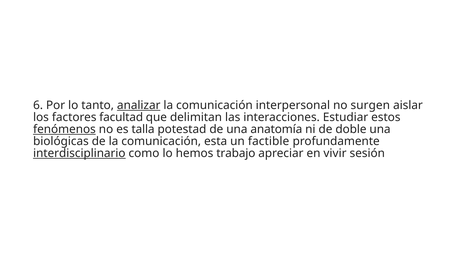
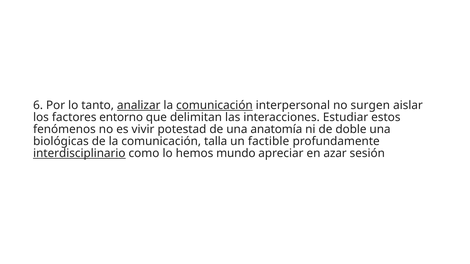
comunicación at (214, 105) underline: none -> present
facultad: facultad -> entorno
fenómenos underline: present -> none
talla: talla -> vivir
esta: esta -> talla
trabajo: trabajo -> mundo
vivir: vivir -> azar
